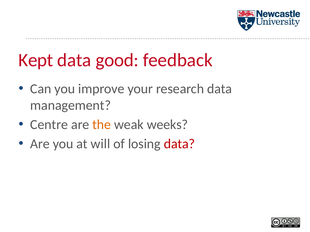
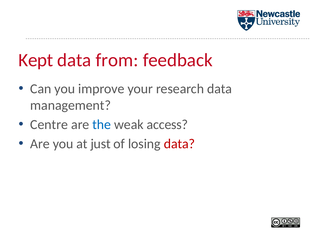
good: good -> from
the colour: orange -> blue
weeks: weeks -> access
will: will -> just
